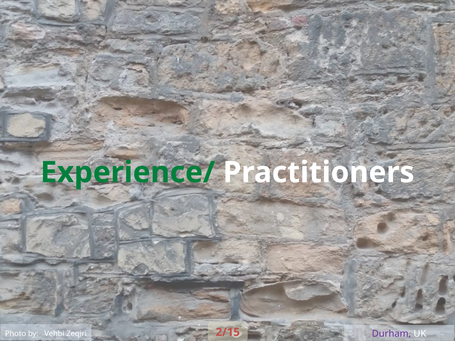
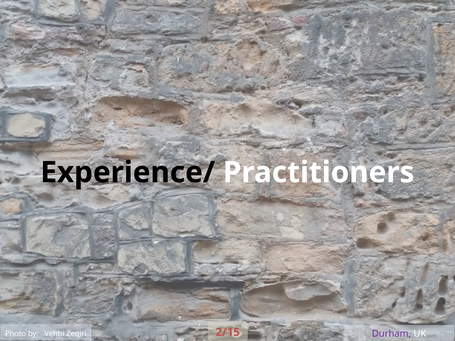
Experience/ colour: green -> black
